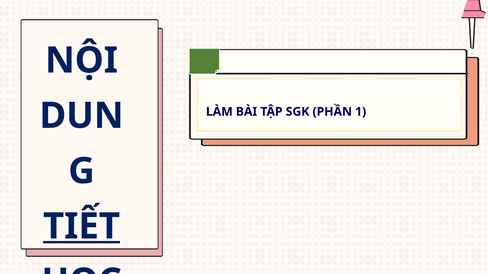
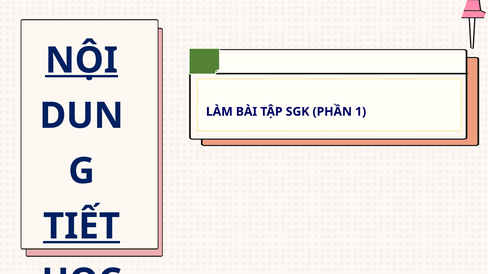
NỘI underline: none -> present
